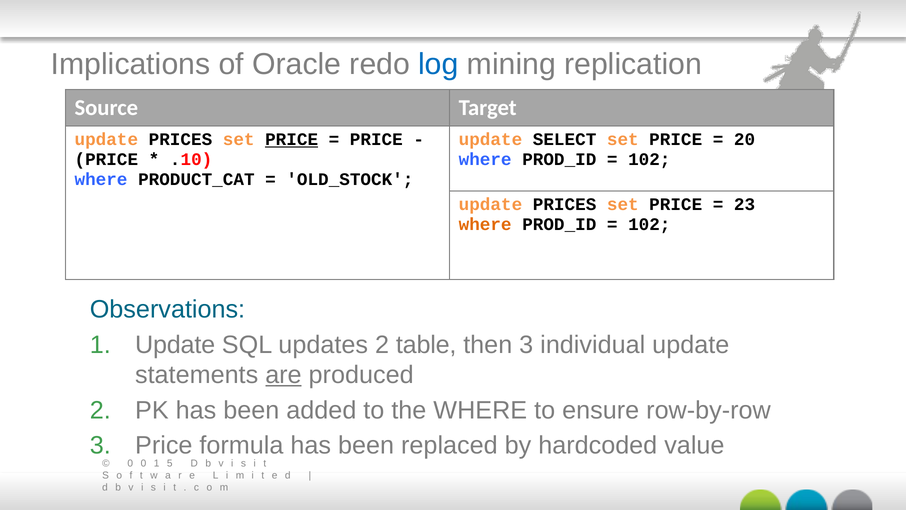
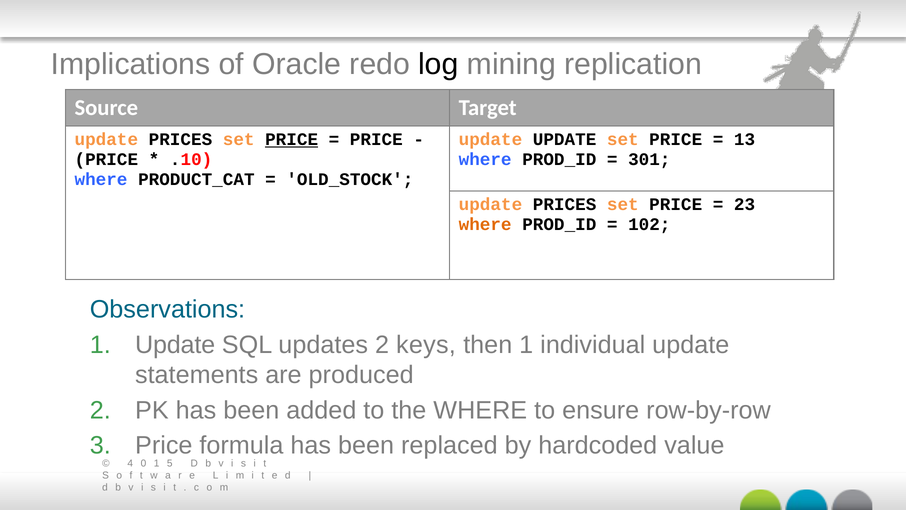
log colour: blue -> black
update SELECT: SELECT -> UPDATE
20: 20 -> 13
102 at (649, 159): 102 -> 301
table: table -> keys
then 3: 3 -> 1
are underline: present -> none
0 at (130, 463): 0 -> 4
